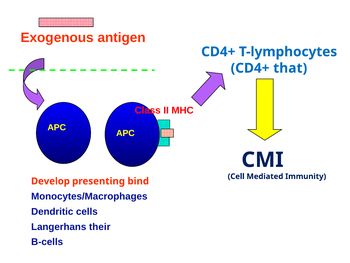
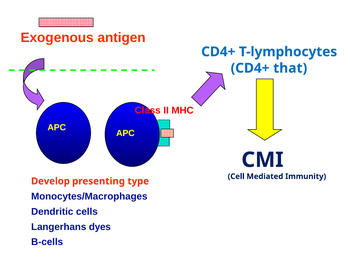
bind: bind -> type
their: their -> dyes
